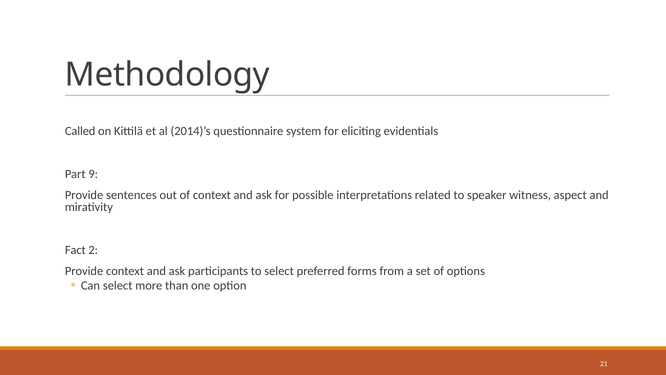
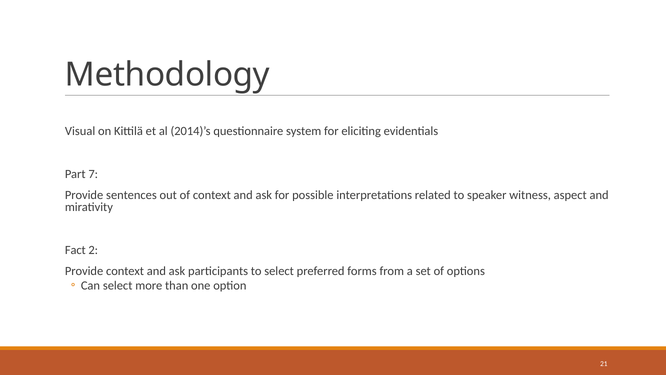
Called: Called -> Visual
9: 9 -> 7
